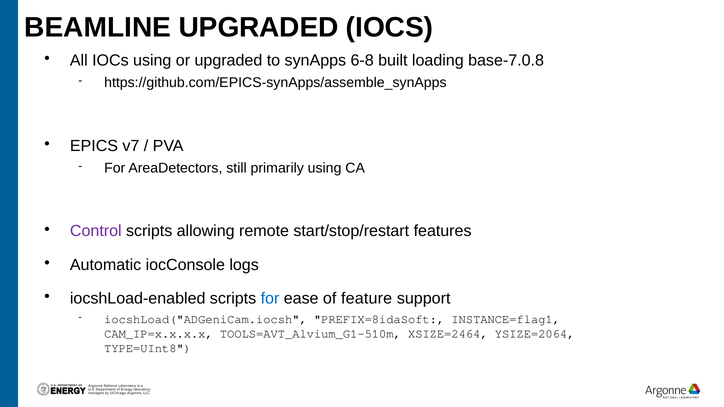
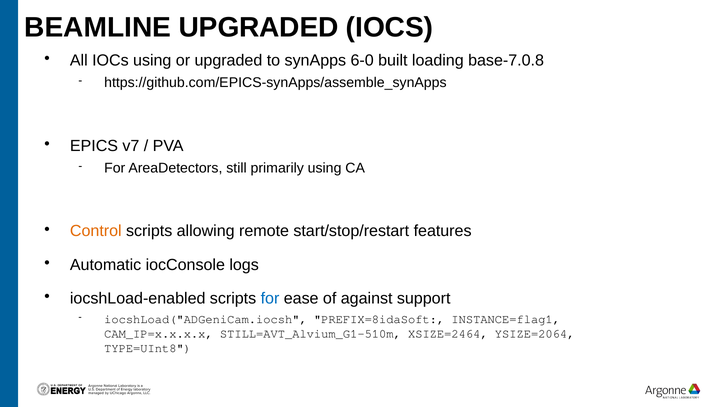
6-8: 6-8 -> 6-0
Control colour: purple -> orange
feature: feature -> against
TOOLS=AVT_Alvium_G1-510m: TOOLS=AVT_Alvium_G1-510m -> STILL=AVT_Alvium_G1-510m
